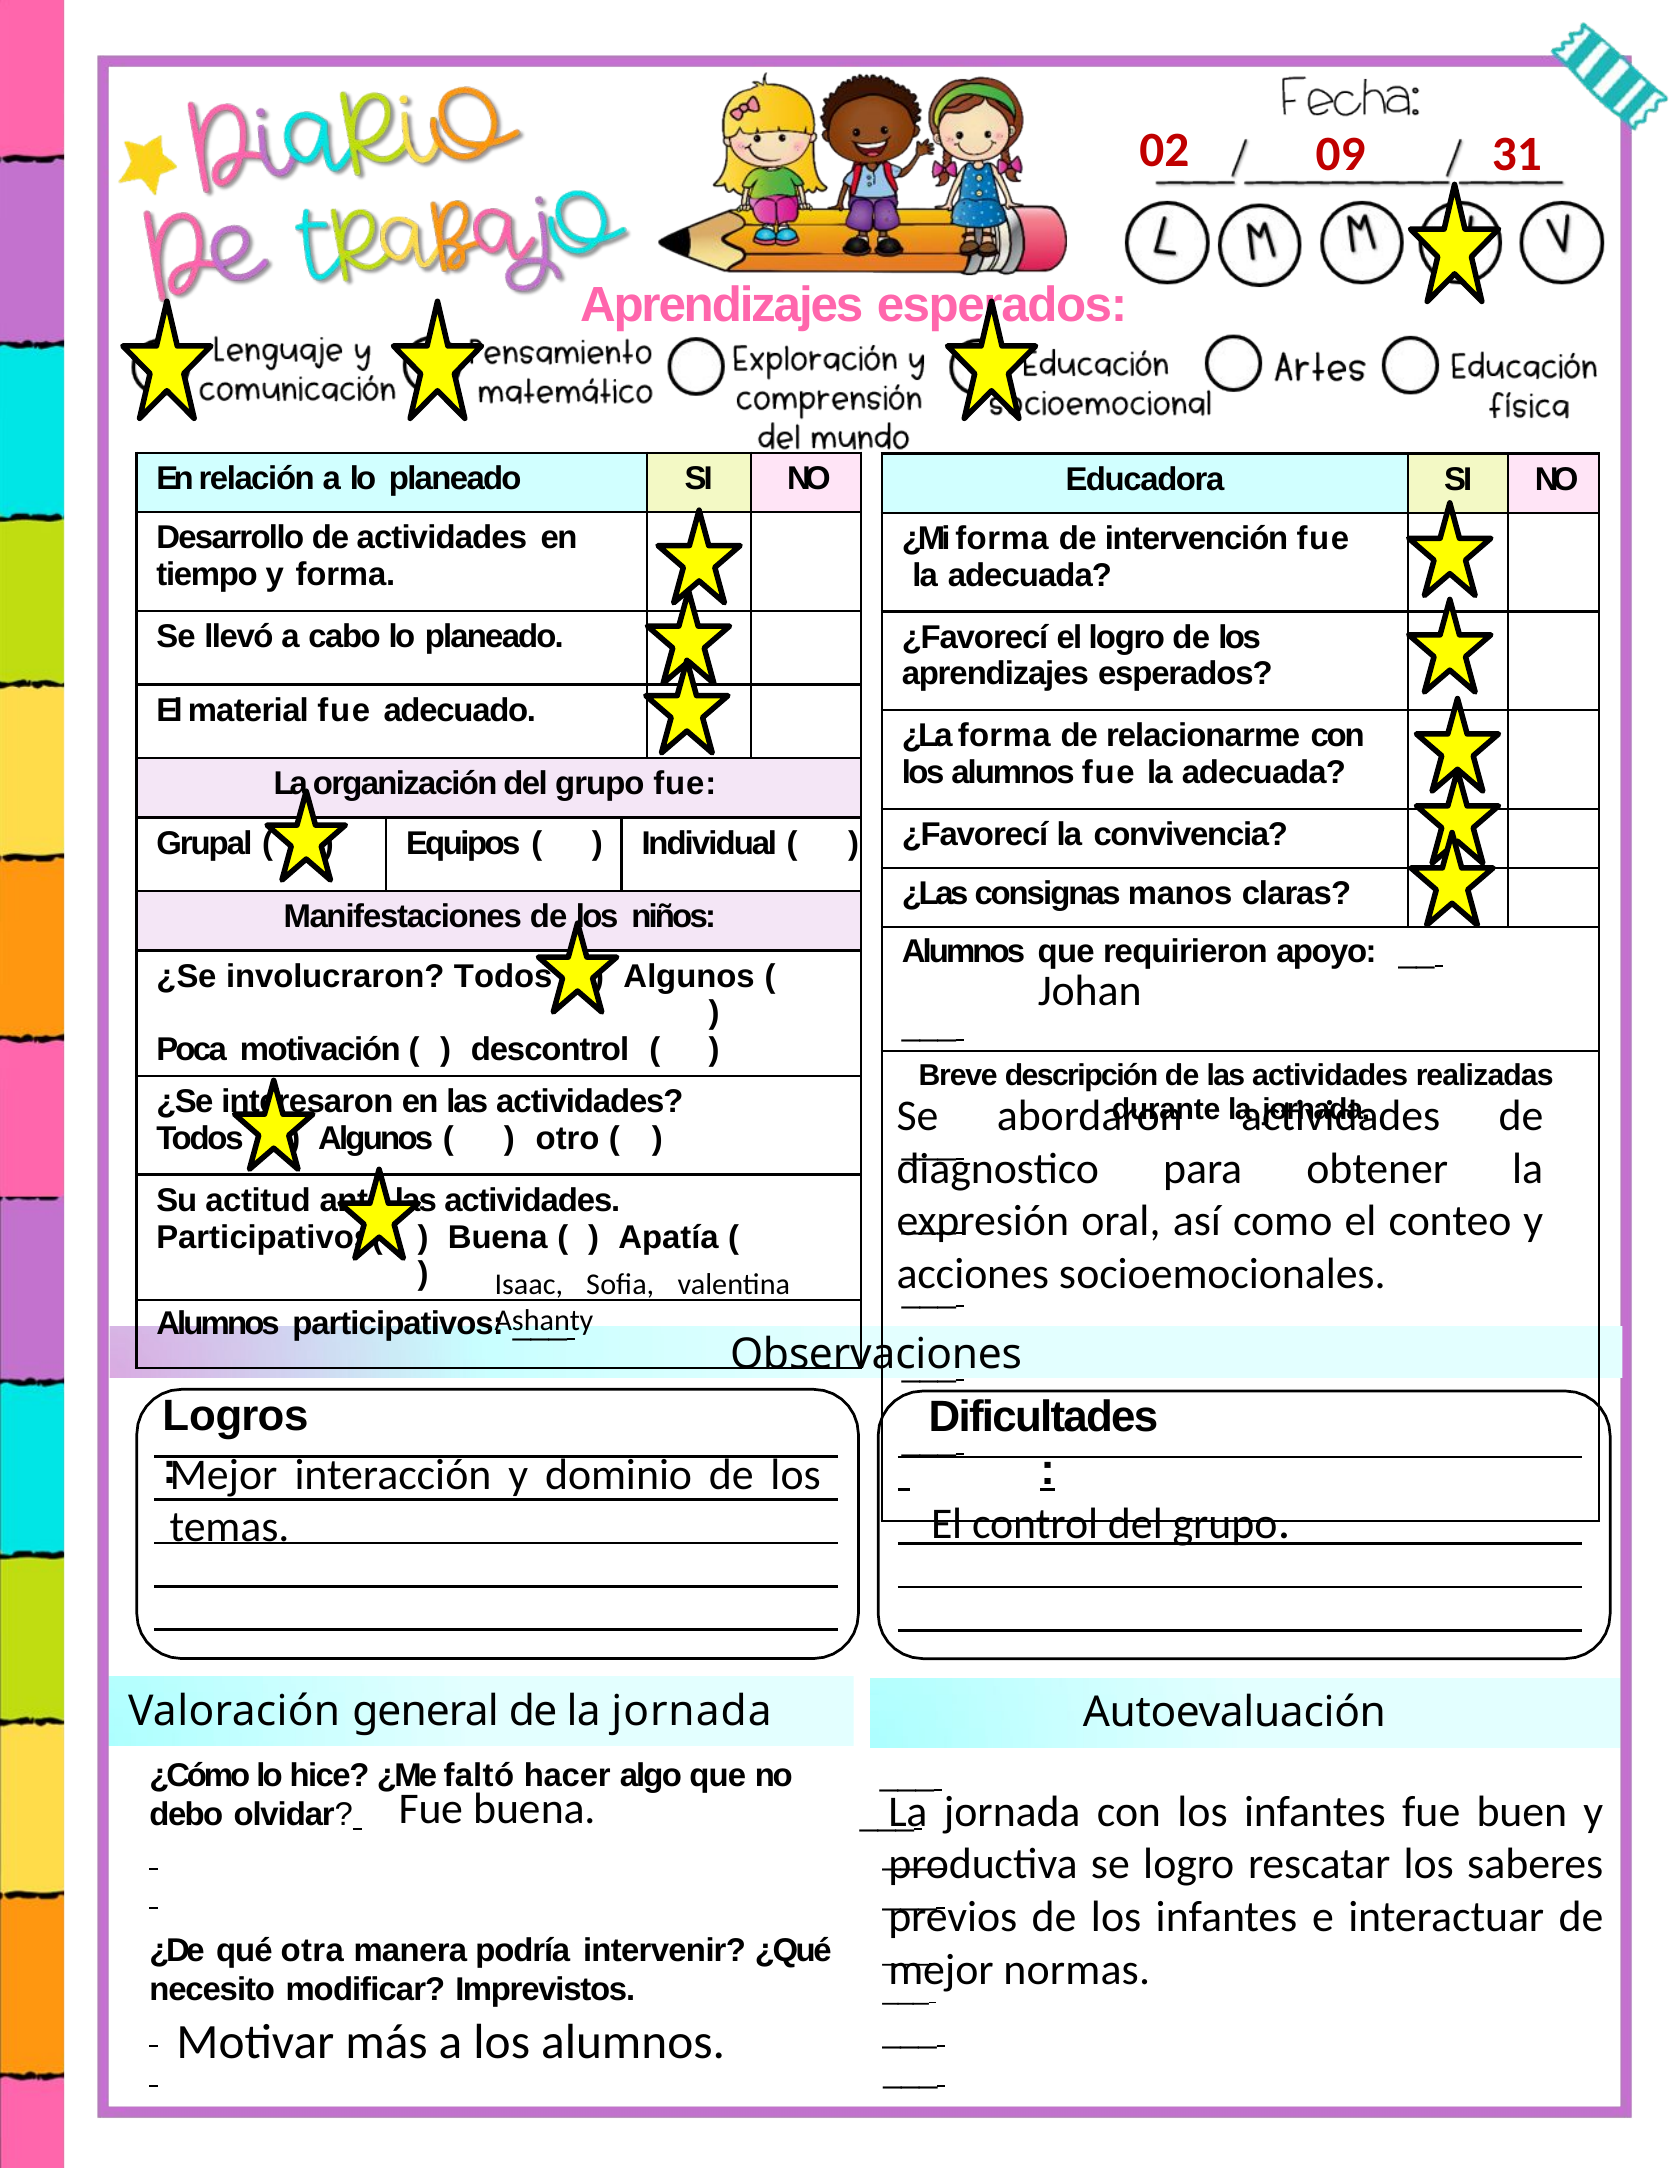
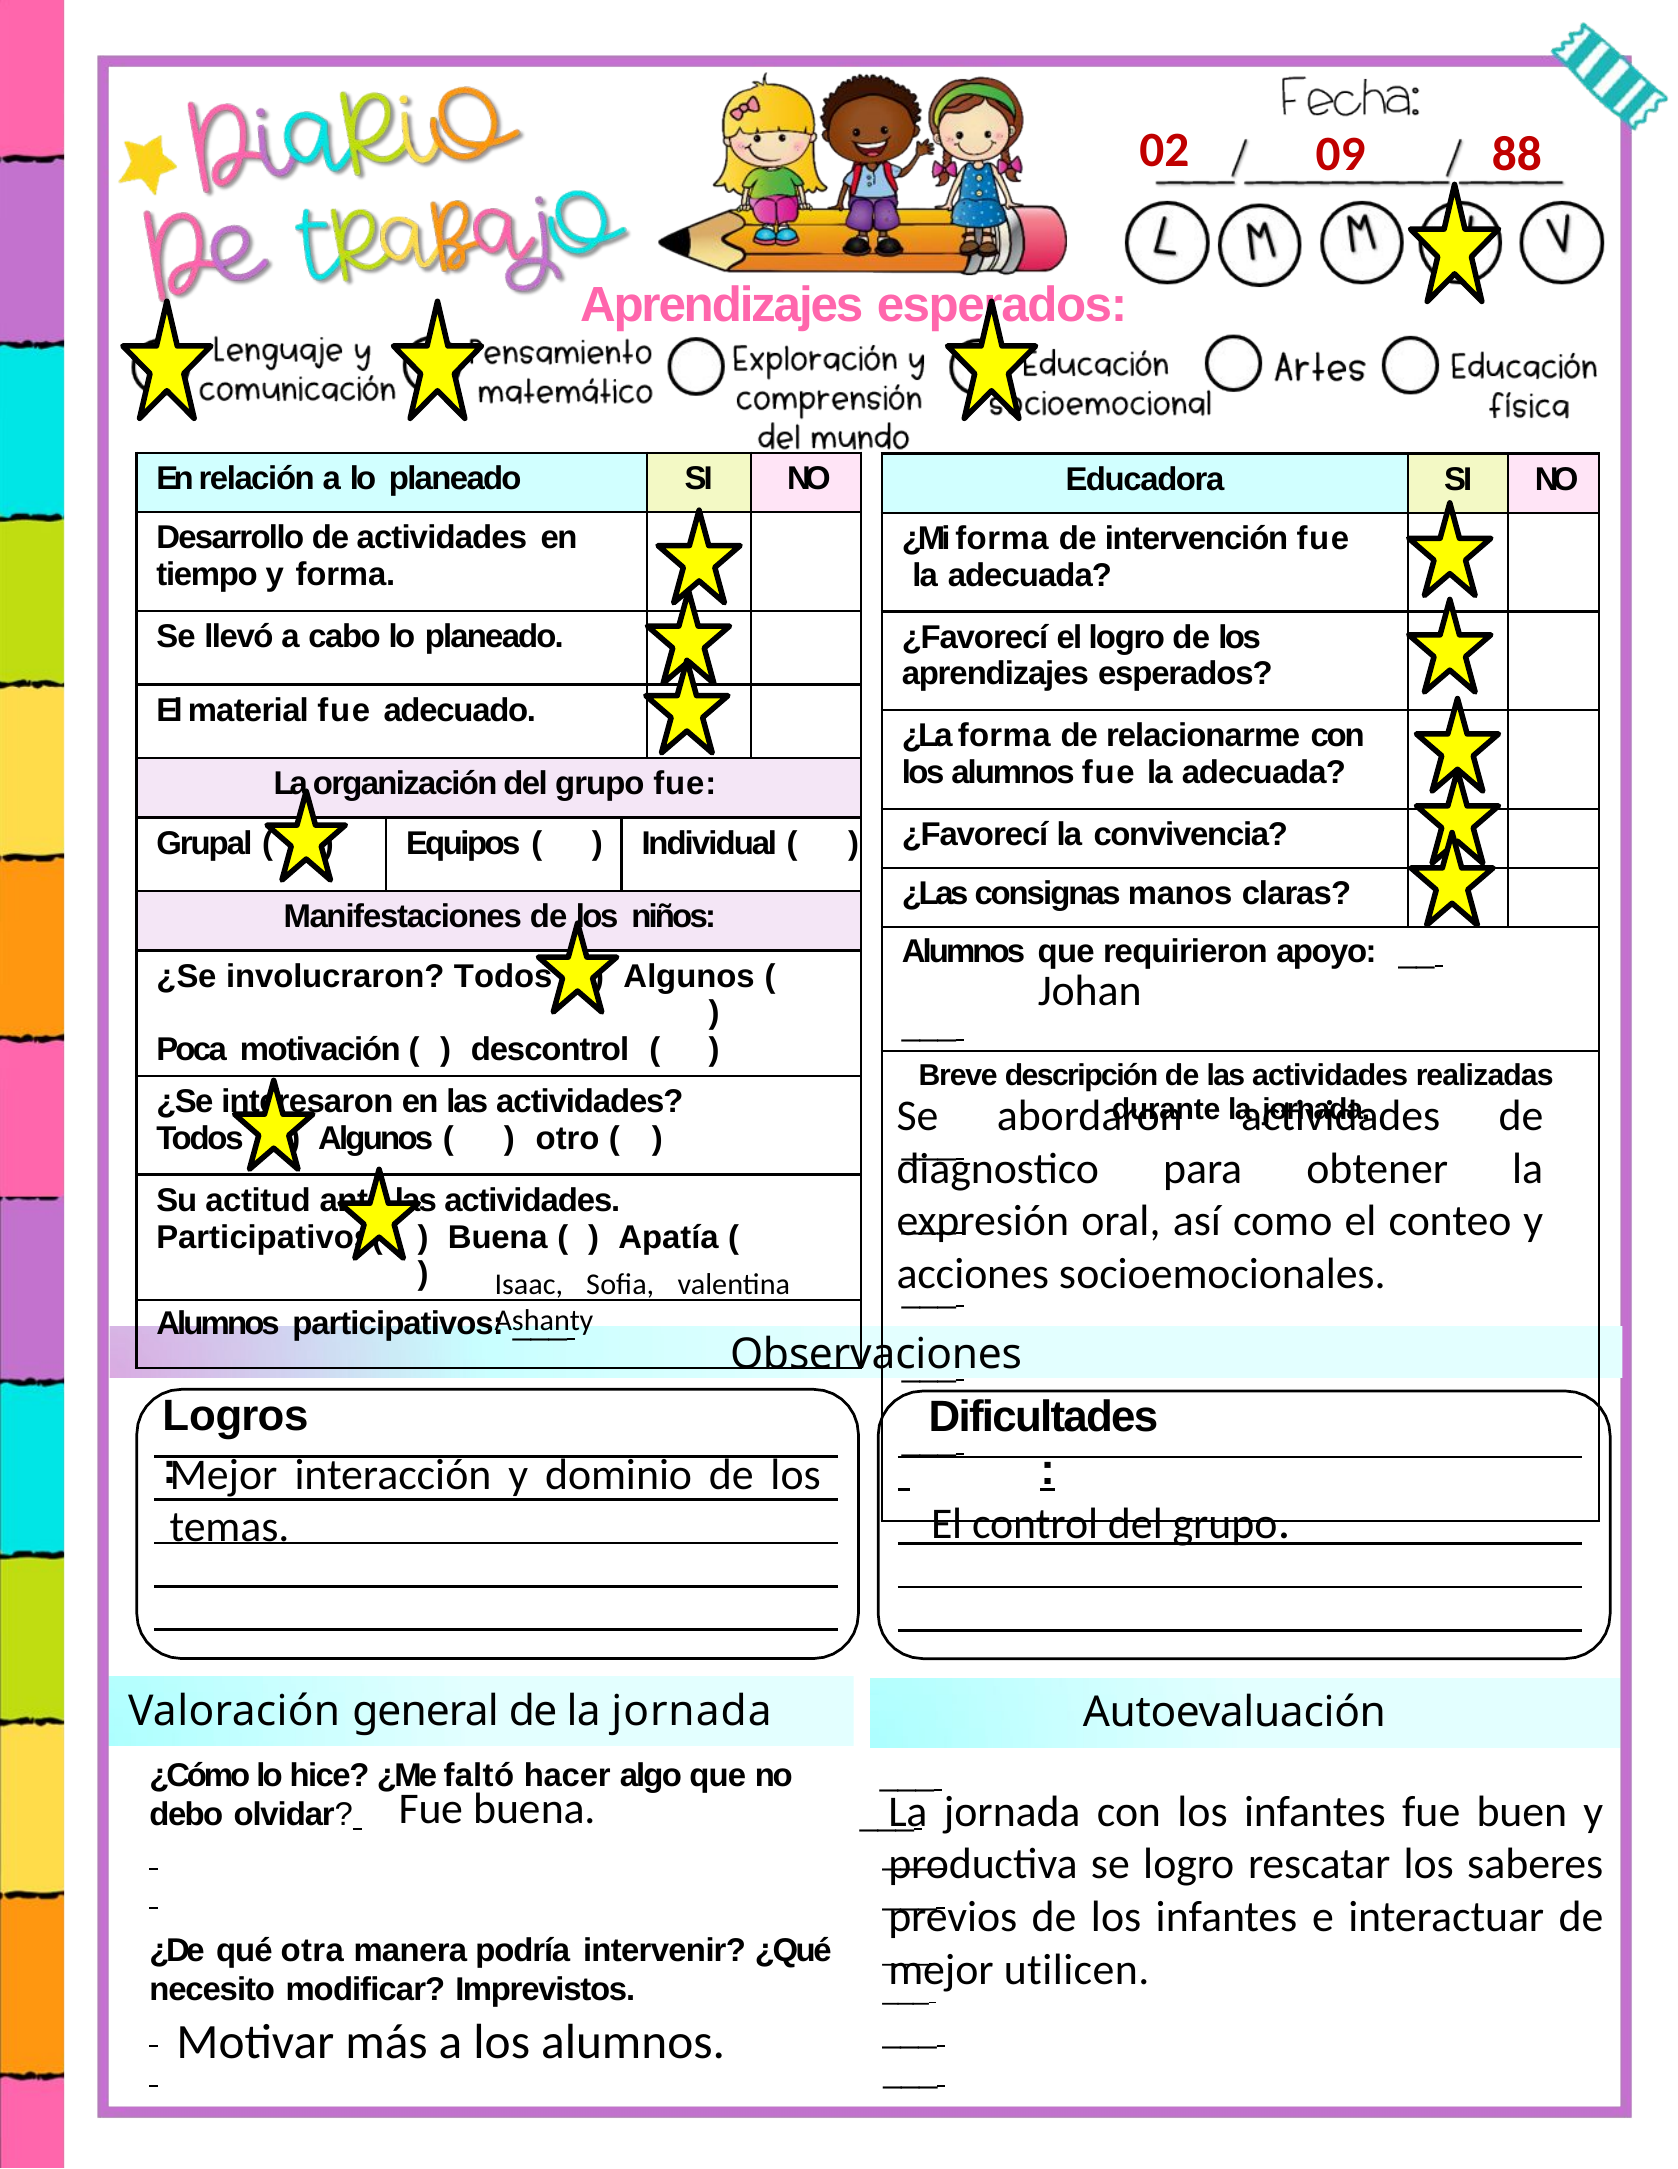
31: 31 -> 88
normas: normas -> utilicen
